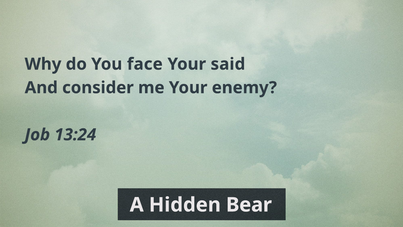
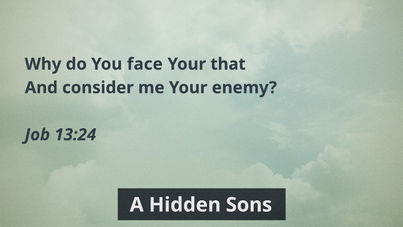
said: said -> that
Bear: Bear -> Sons
